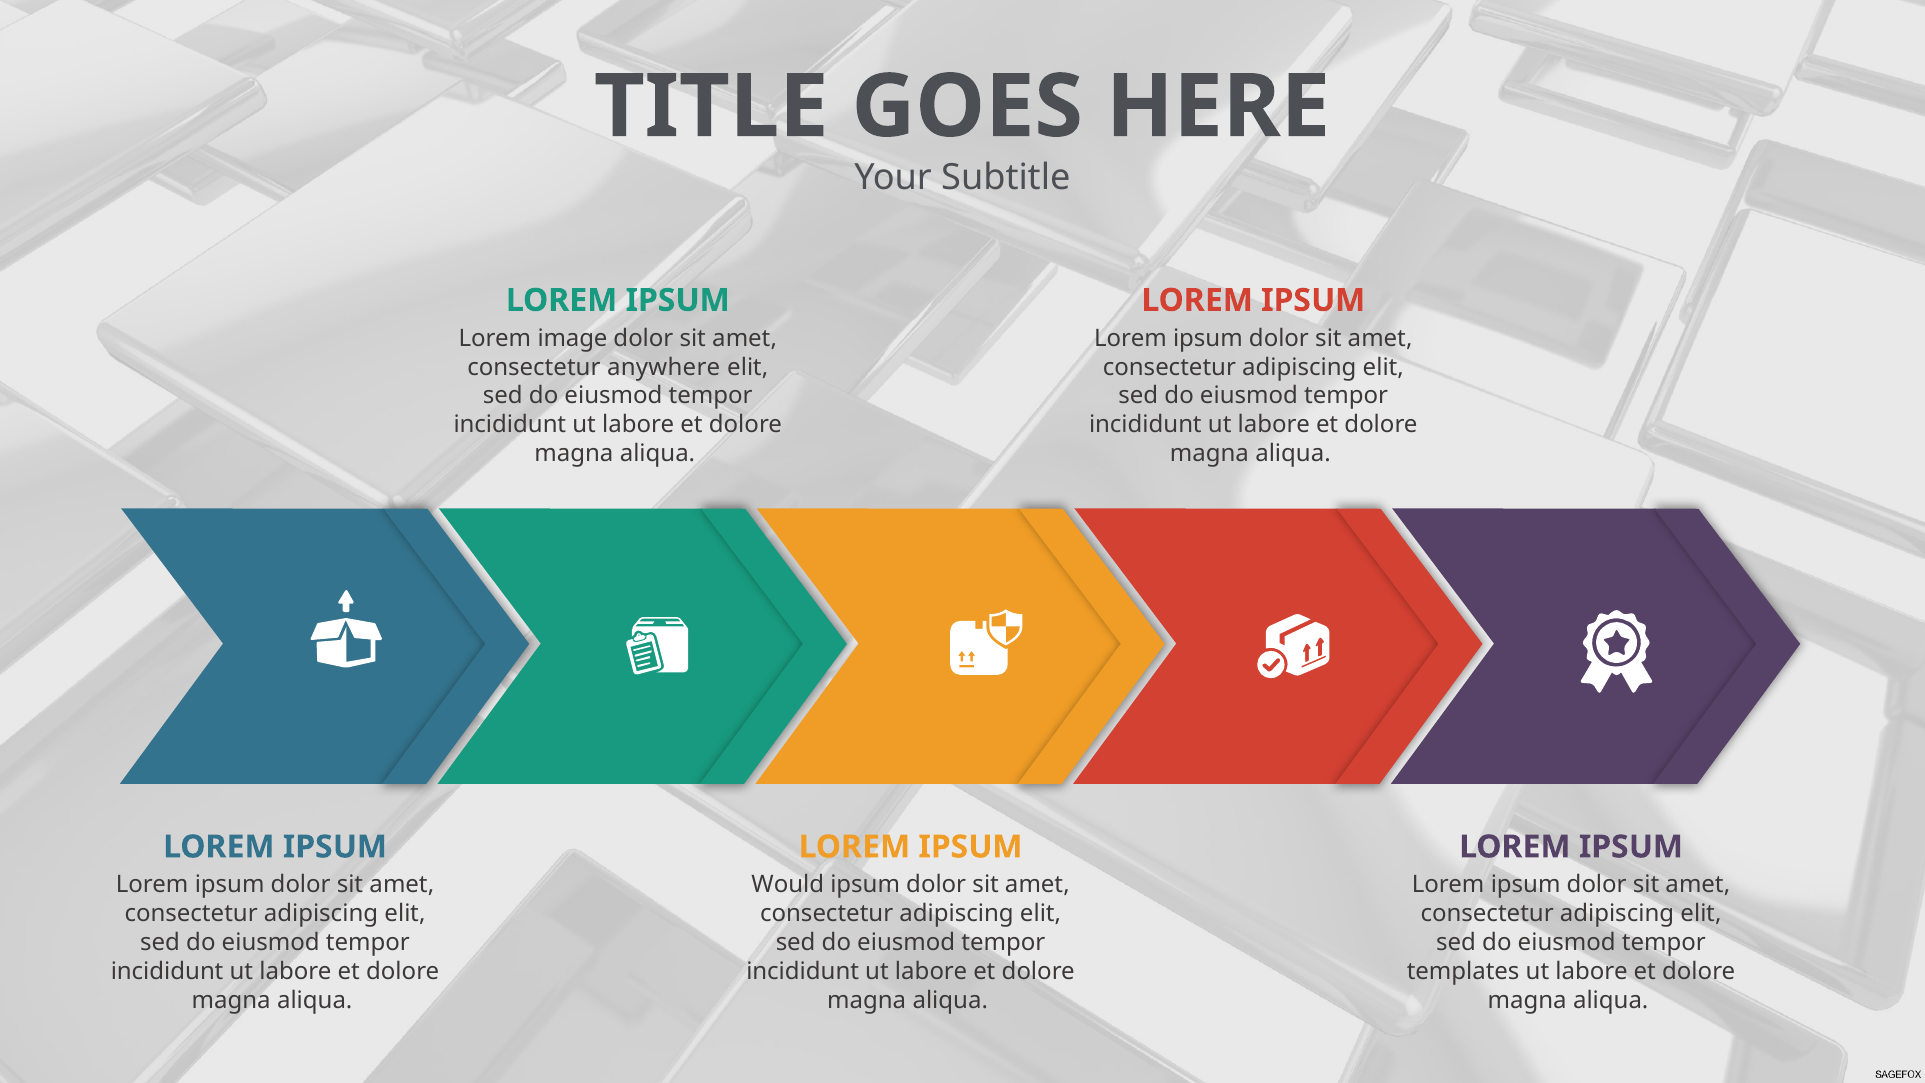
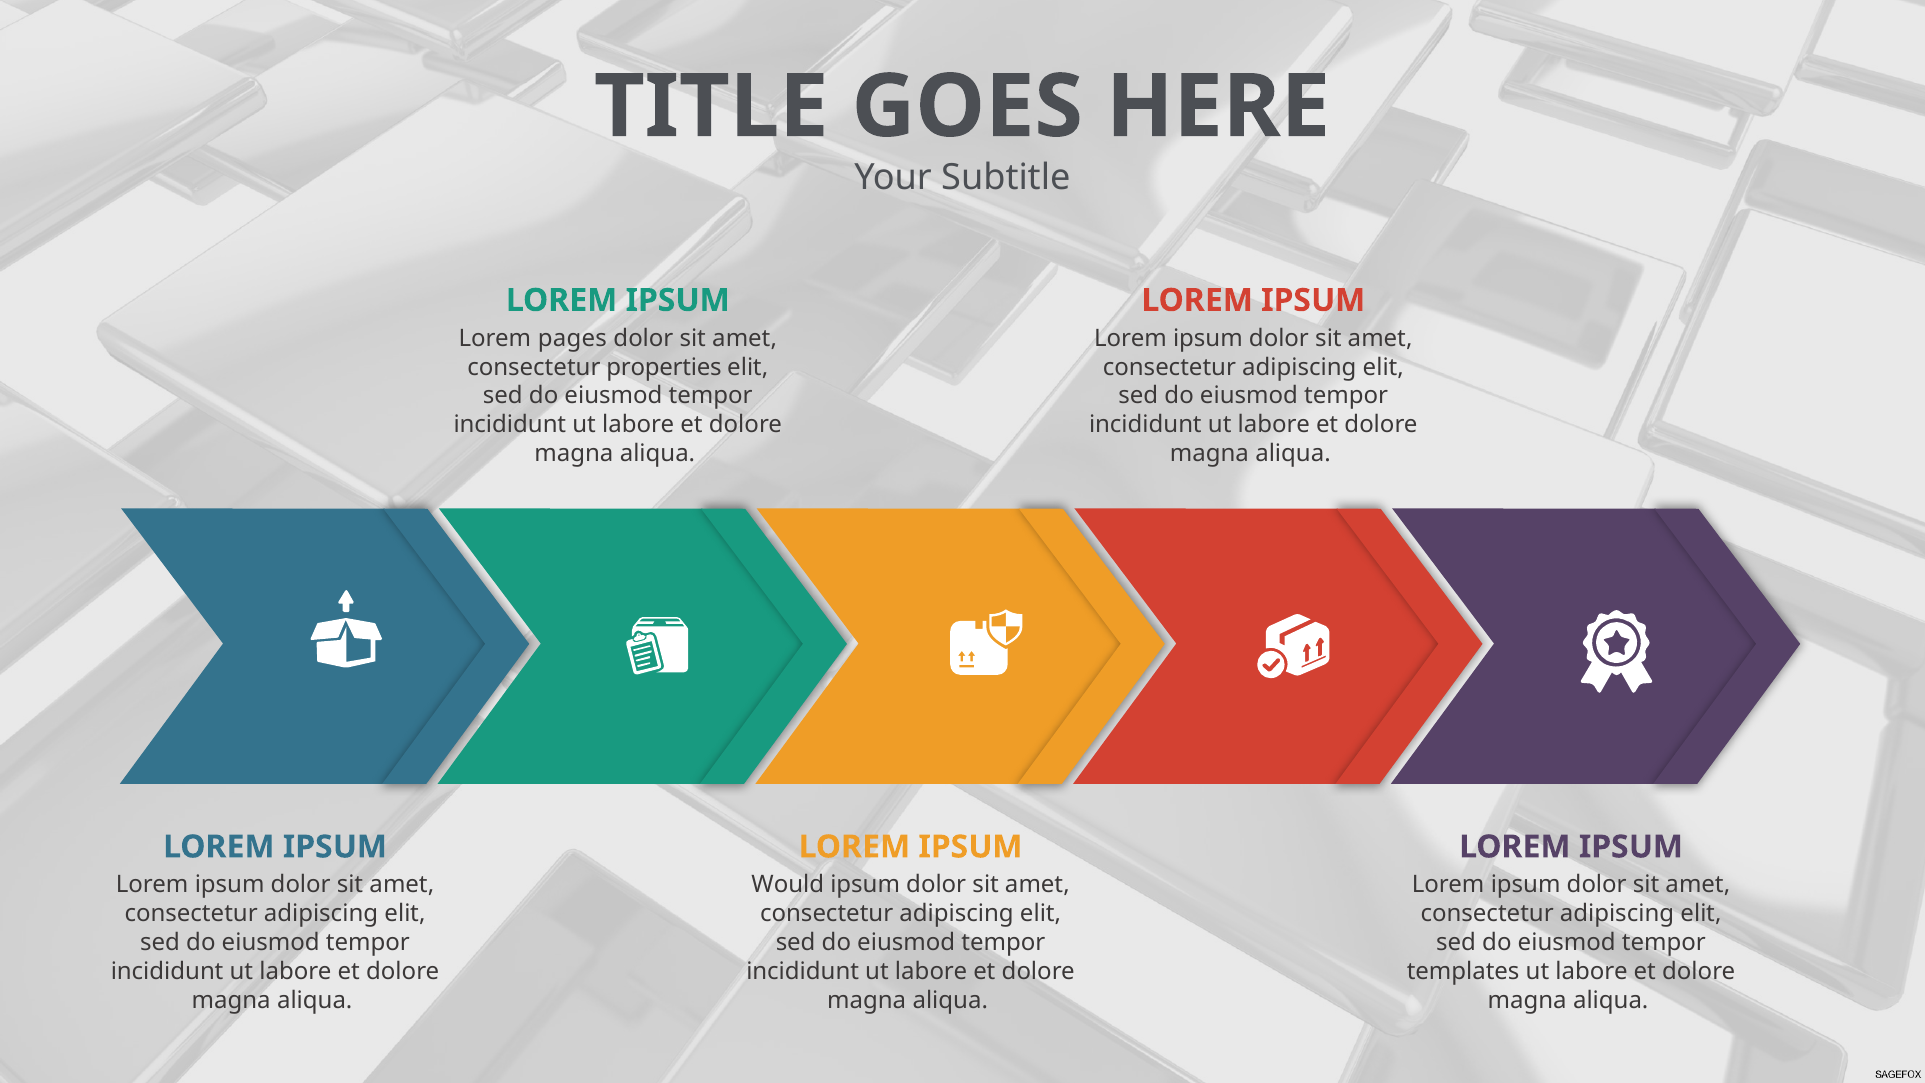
image: image -> pages
anywhere: anywhere -> properties
